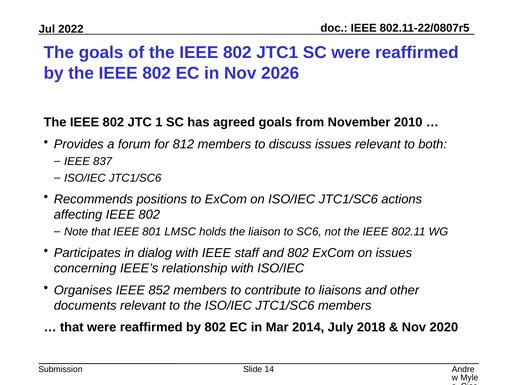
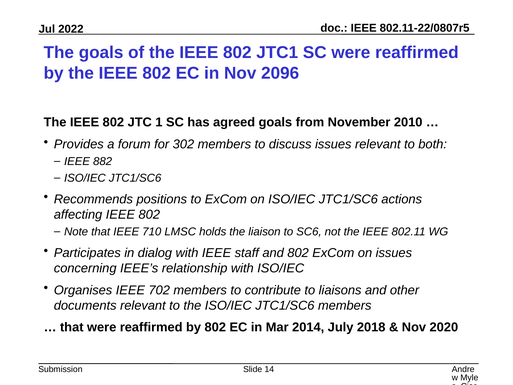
2026: 2026 -> 2096
812: 812 -> 302
837: 837 -> 882
801: 801 -> 710
852: 852 -> 702
